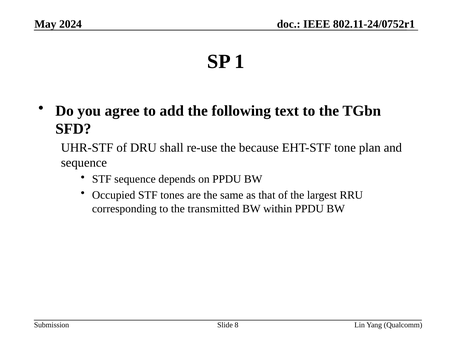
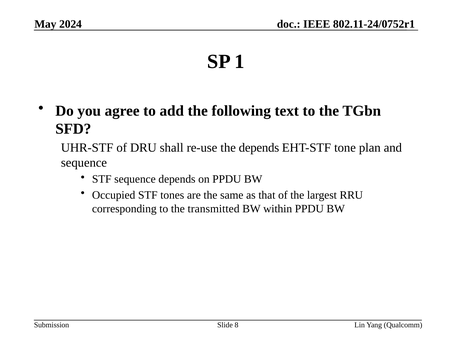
the because: because -> depends
